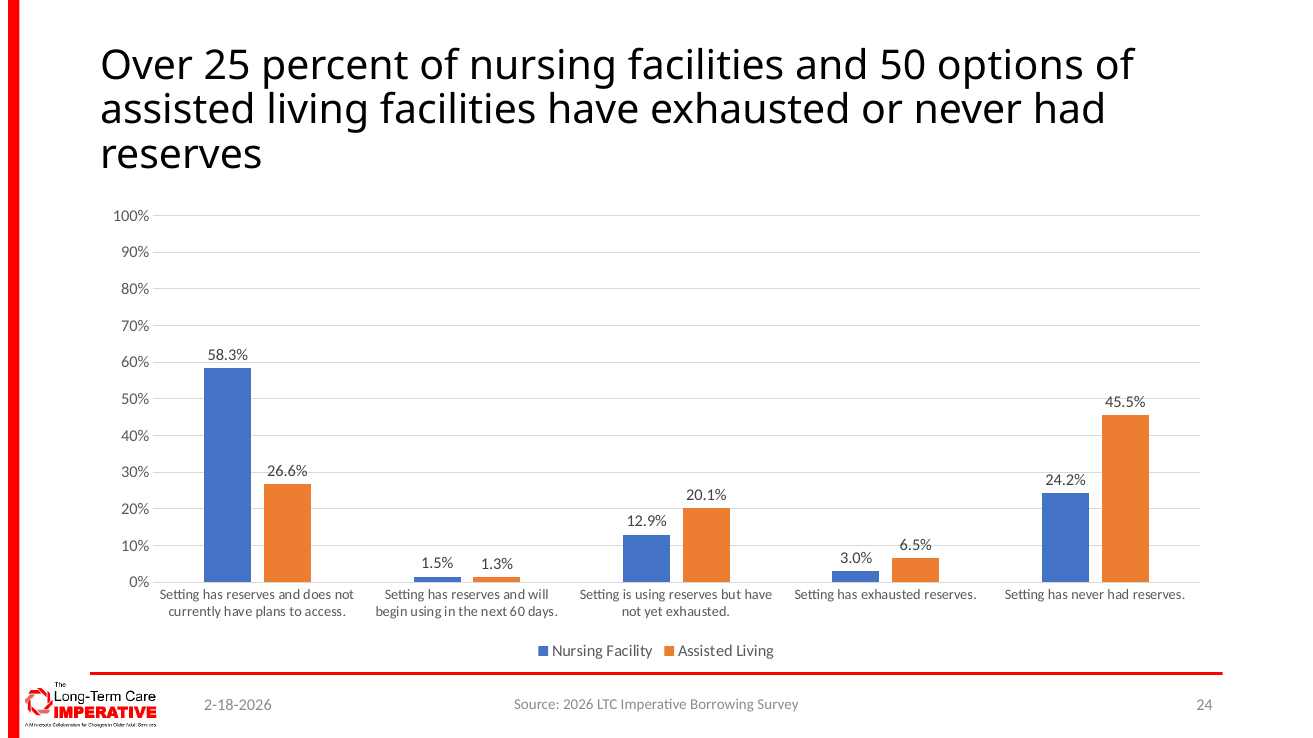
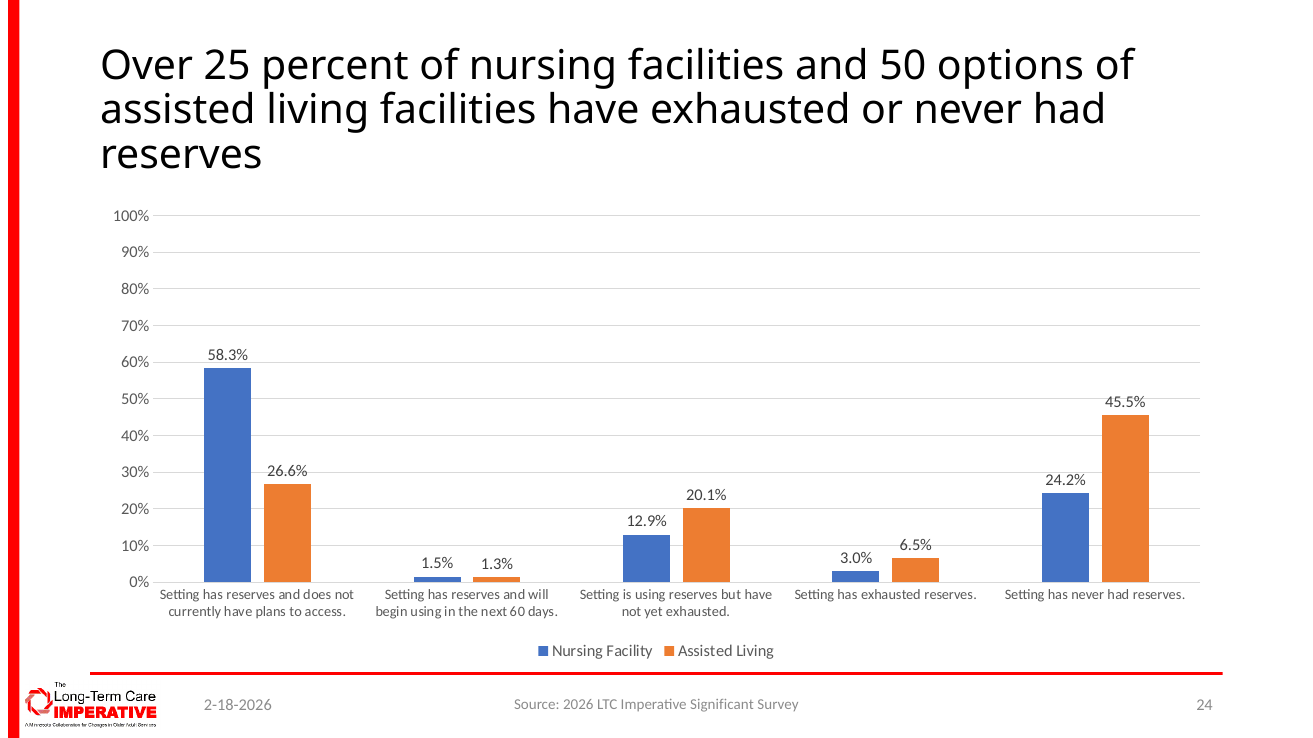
Borrowing: Borrowing -> Significant
